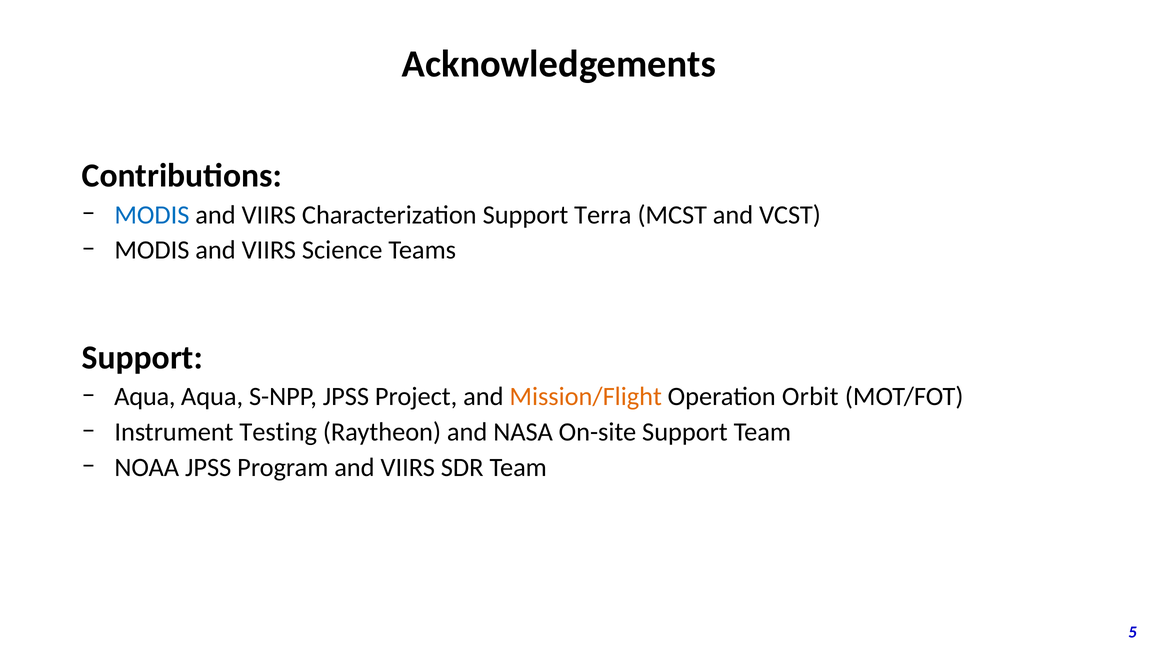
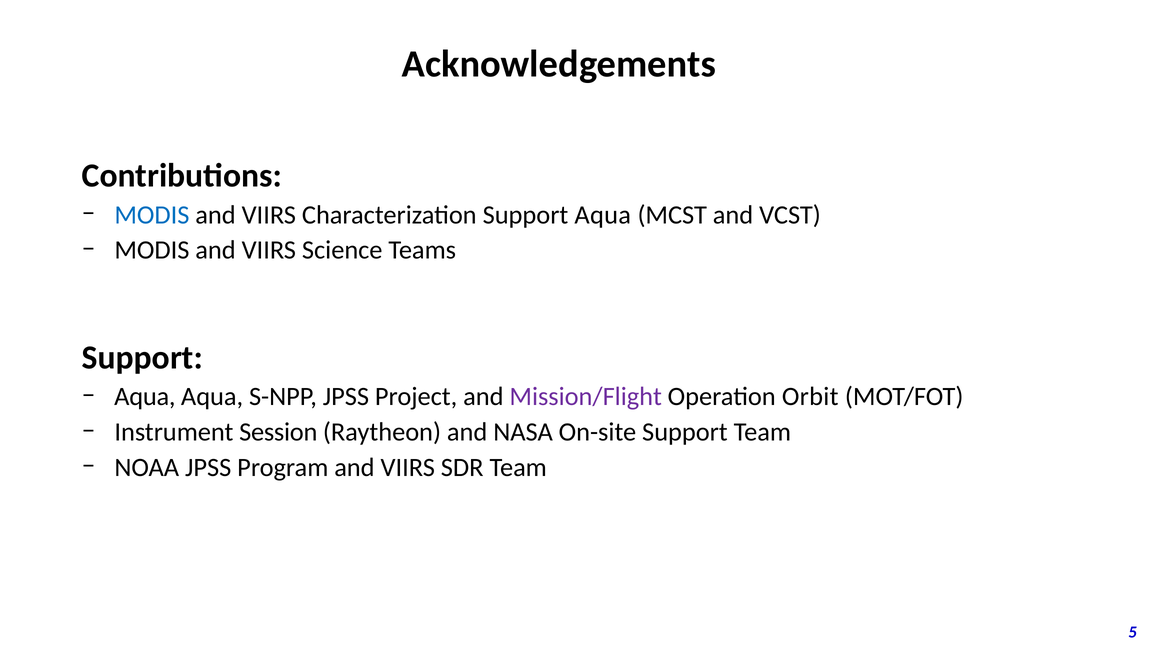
Support Terra: Terra -> Aqua
Mission/Flight colour: orange -> purple
Testing: Testing -> Session
